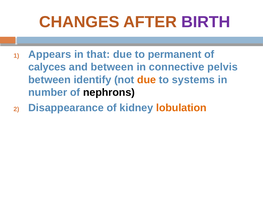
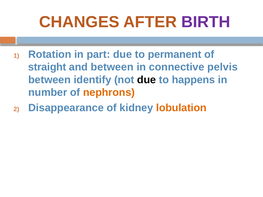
Appears: Appears -> Rotation
that: that -> part
calyces: calyces -> straight
due at (147, 80) colour: orange -> black
systems: systems -> happens
nephrons colour: black -> orange
